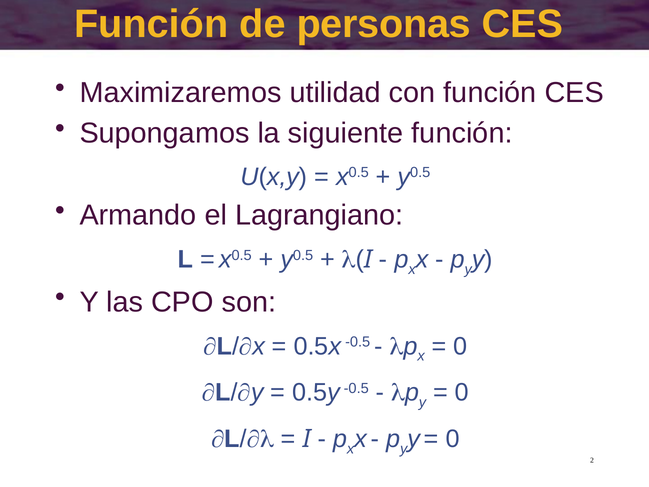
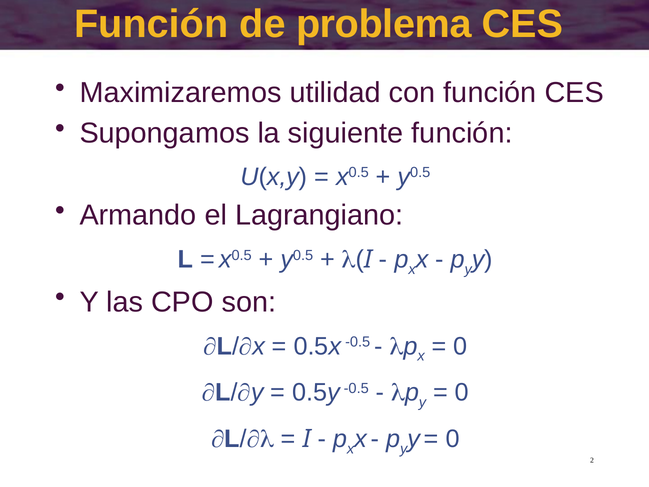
personas: personas -> problema
